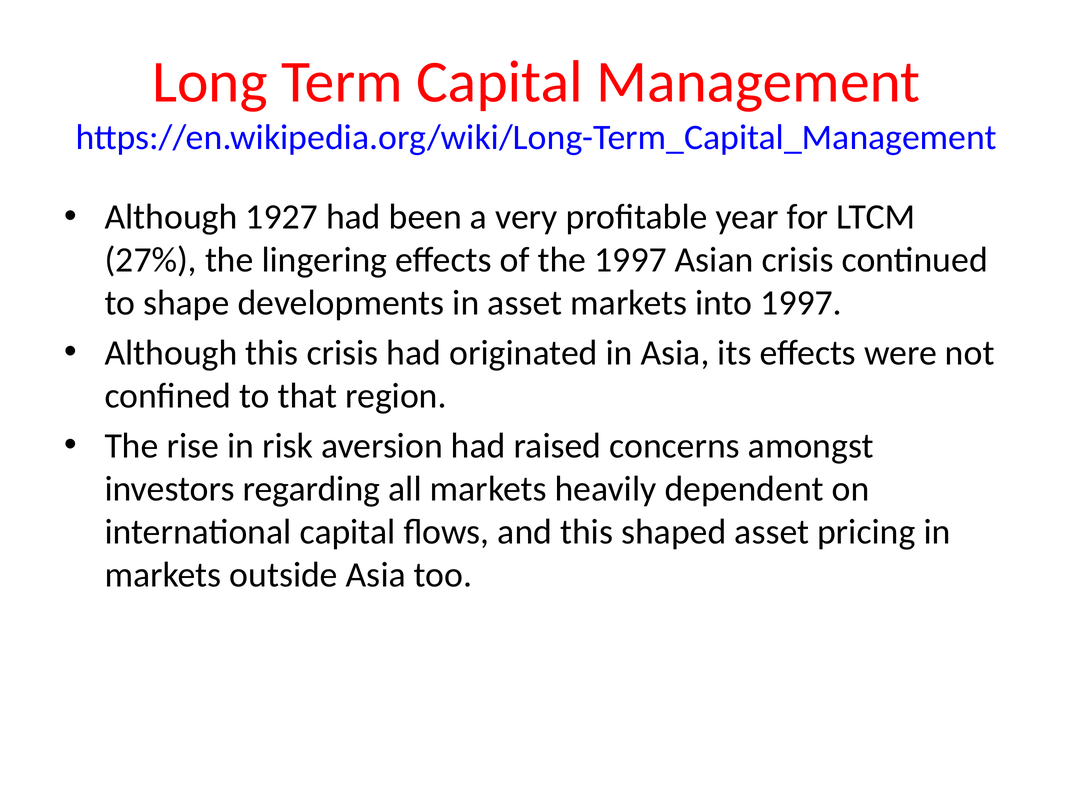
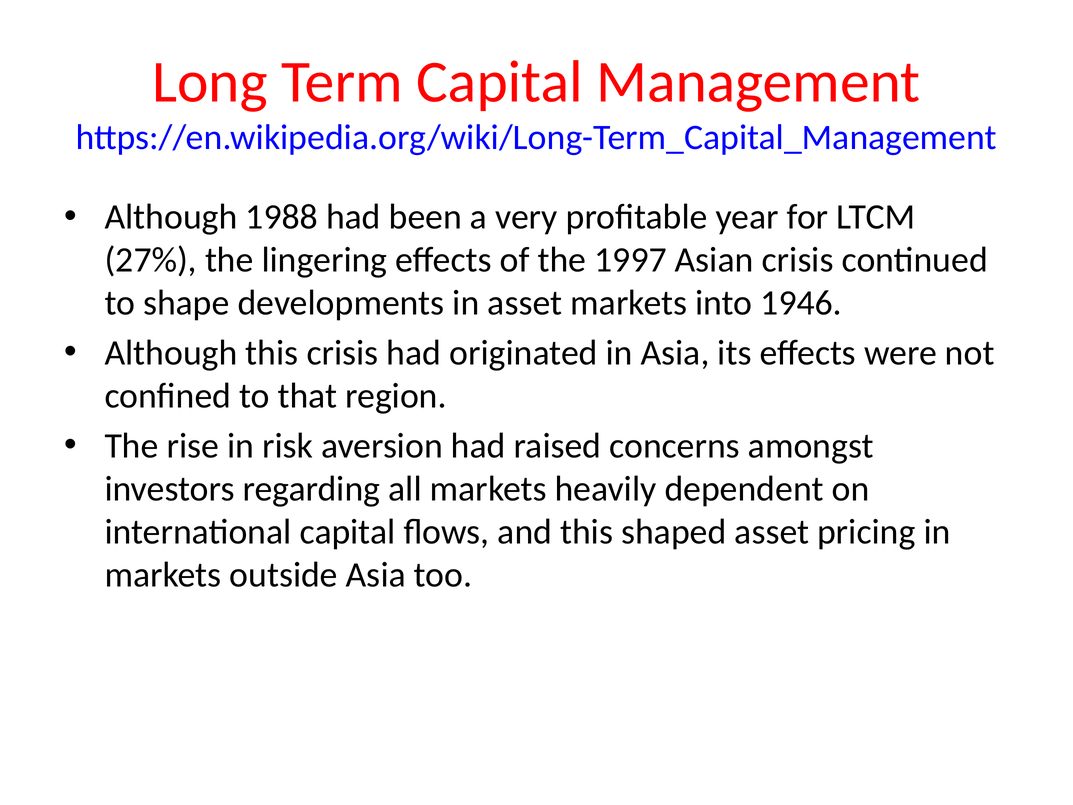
1927: 1927 -> 1988
into 1997: 1997 -> 1946
